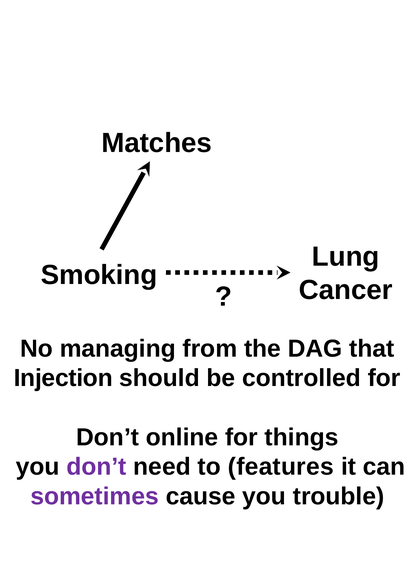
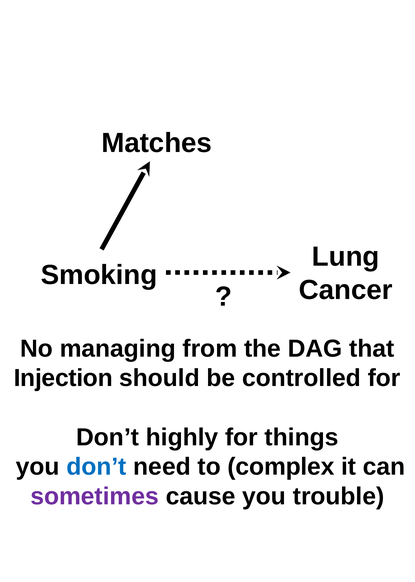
online: online -> highly
don’t at (96, 466) colour: purple -> blue
features: features -> complex
